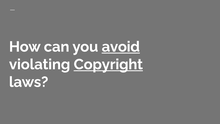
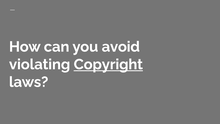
avoid underline: present -> none
